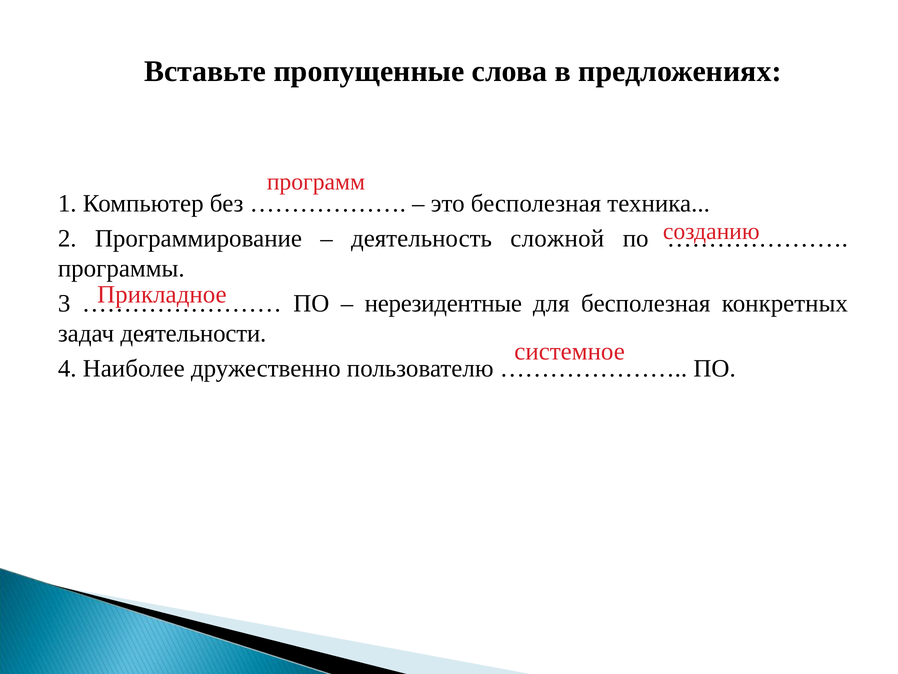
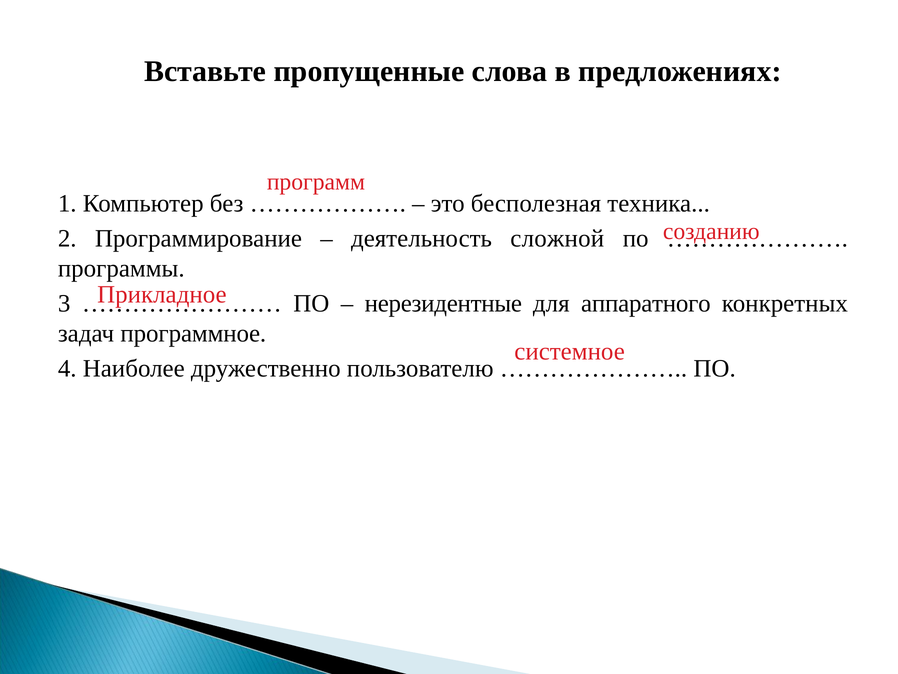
для бесполезная: бесполезная -> аппаратного
деятельности: деятельности -> программное
